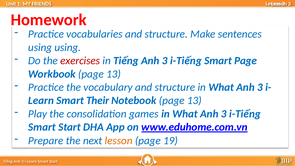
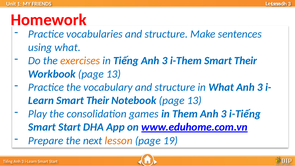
using using: using -> what
exercises colour: red -> orange
Tiếng Anh 3 i-Tiếng: i-Tiếng -> i-Them
Page at (246, 61): Page -> Their
games in What: What -> Them
